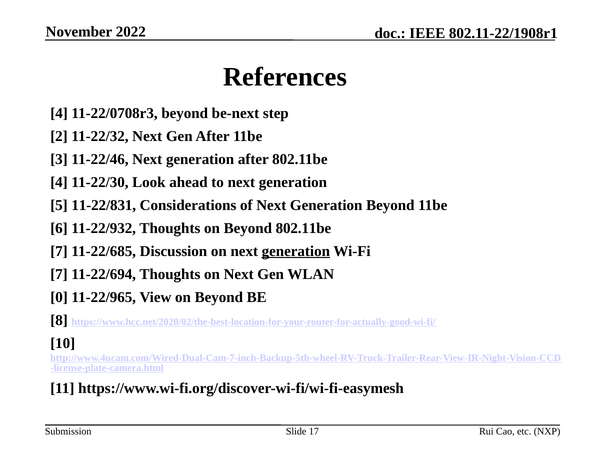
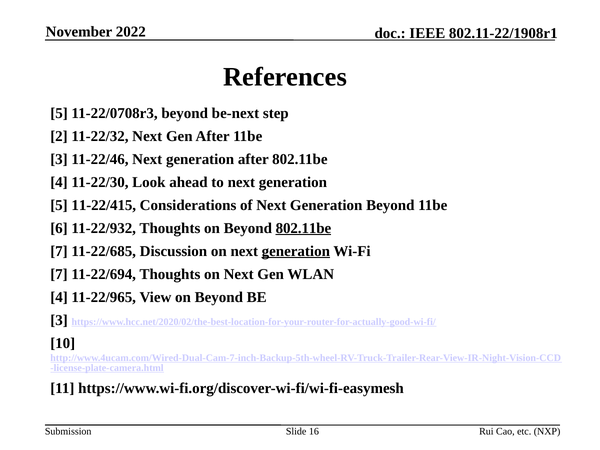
4 at (59, 113): 4 -> 5
11-22/831: 11-22/831 -> 11-22/415
802.11be at (303, 228) underline: none -> present
0 at (59, 297): 0 -> 4
8 at (59, 320): 8 -> 3
17: 17 -> 16
